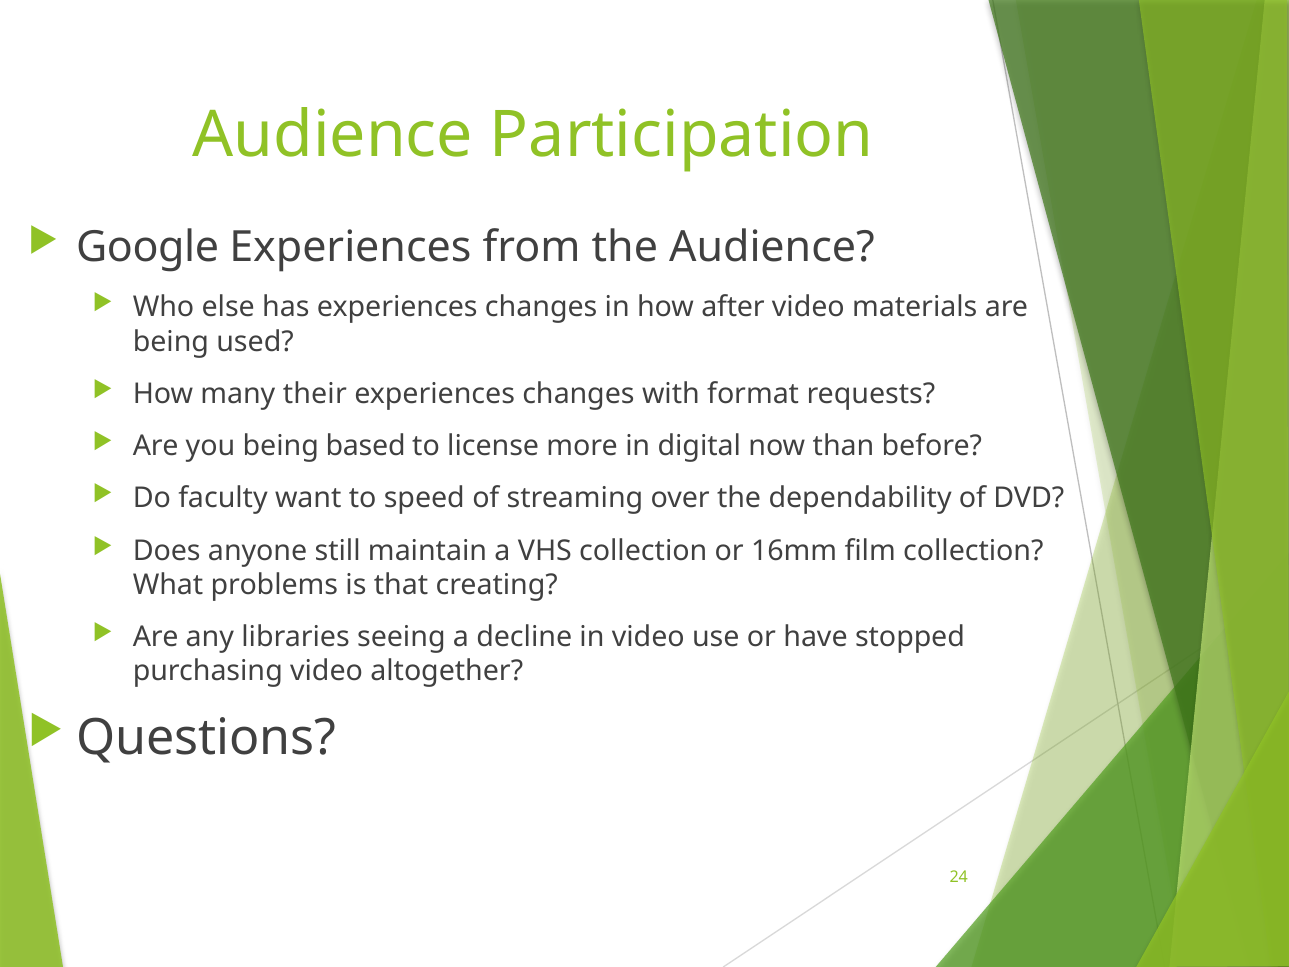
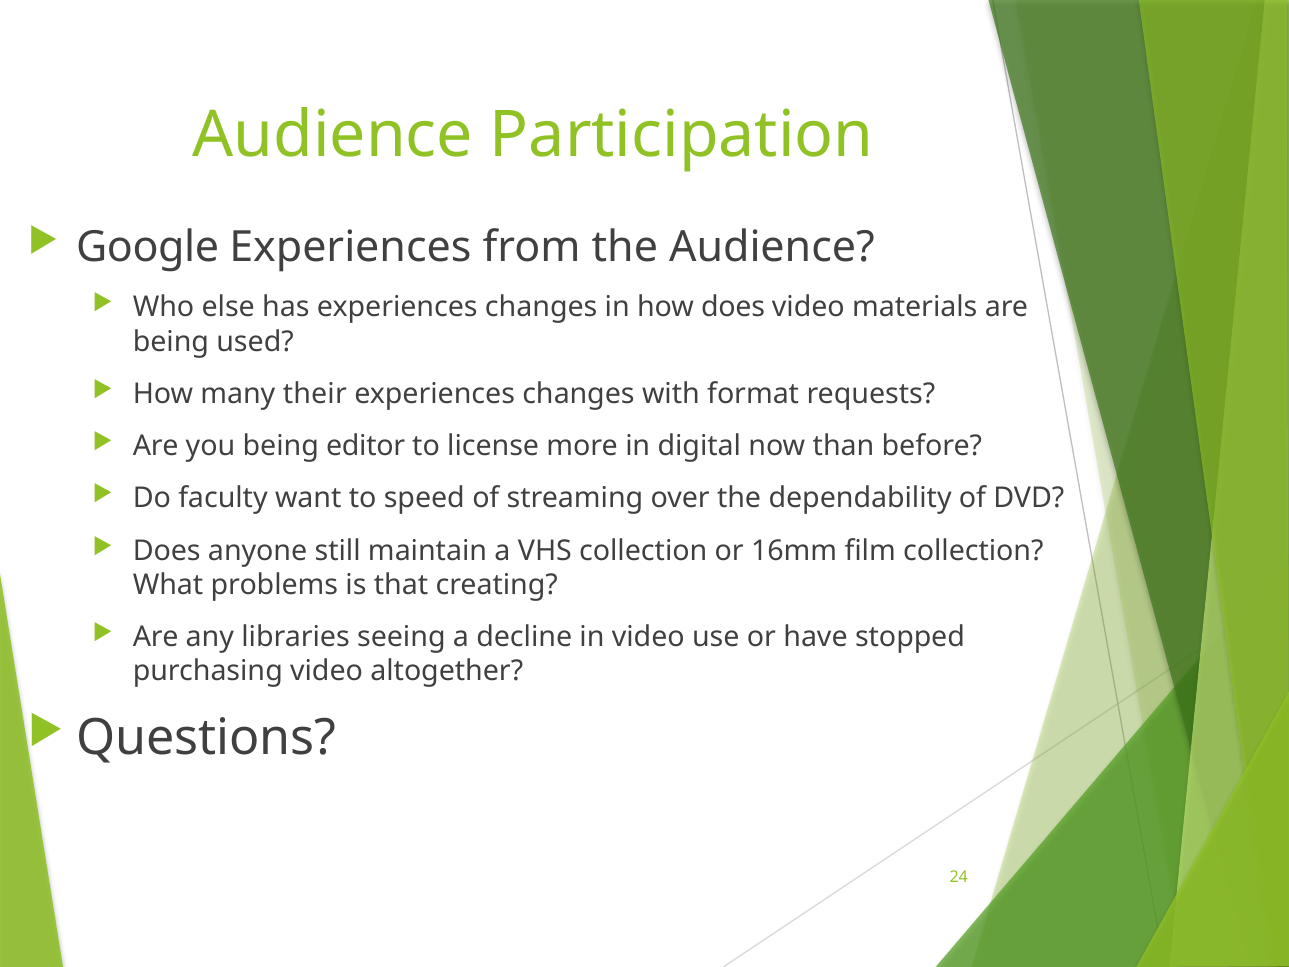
how after: after -> does
based: based -> editor
